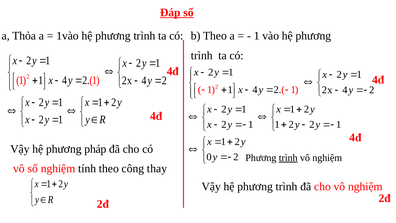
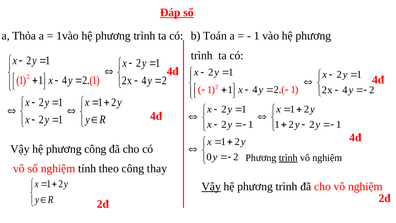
b Theo: Theo -> Toán
phương pháp: pháp -> công
Vậy at (211, 186) underline: none -> present
